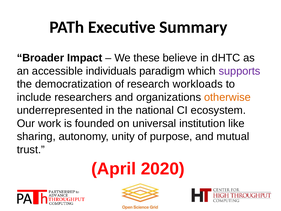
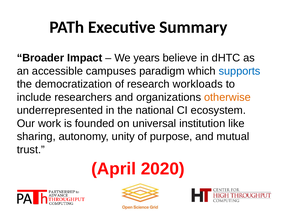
these: these -> years
individuals: individuals -> campuses
supports colour: purple -> blue
